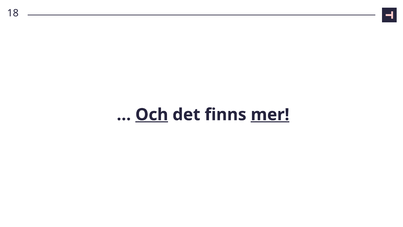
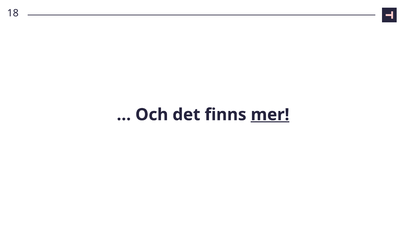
Och underline: present -> none
